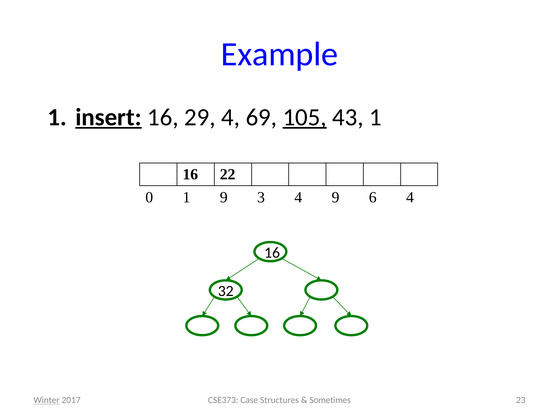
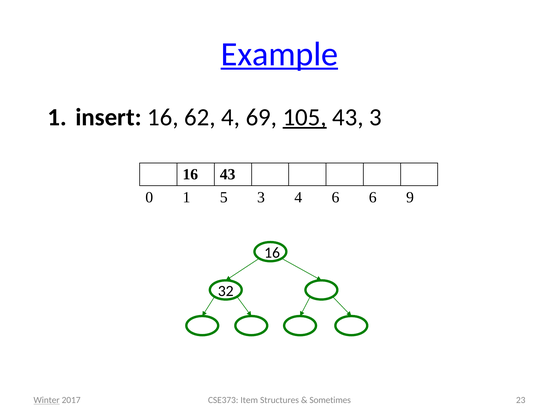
Example underline: none -> present
insert underline: present -> none
29: 29 -> 62
43 1: 1 -> 3
16 22: 22 -> 43
1 9: 9 -> 5
4 9: 9 -> 6
6 4: 4 -> 9
Case: Case -> Item
